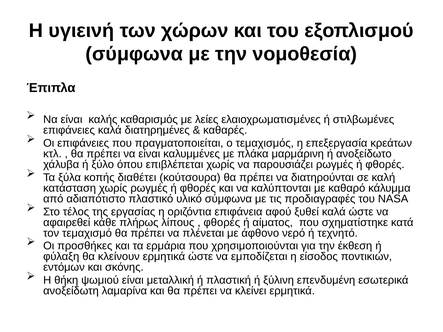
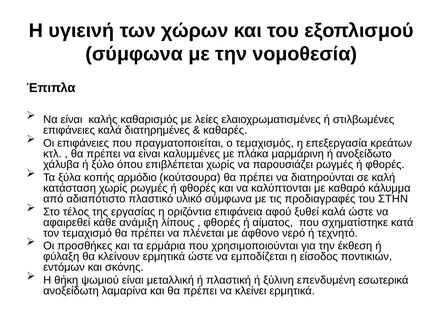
διαθέτει: διαθέτει -> αρμόδιο
NASA: NASA -> ΣΤΗΝ
πλήρως: πλήρως -> ανάμιξη
